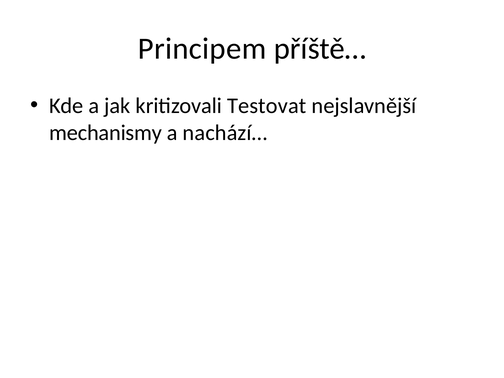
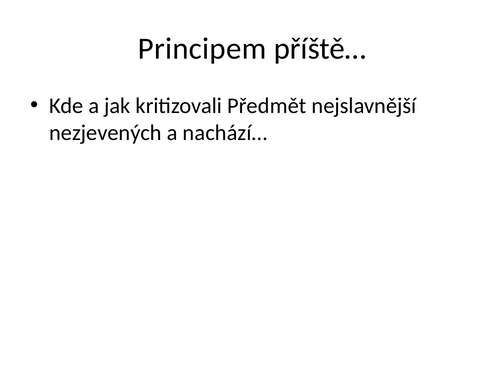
Testovat: Testovat -> Předmět
mechanismy: mechanismy -> nezjevených
